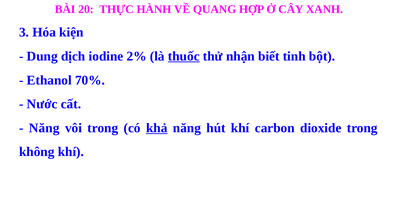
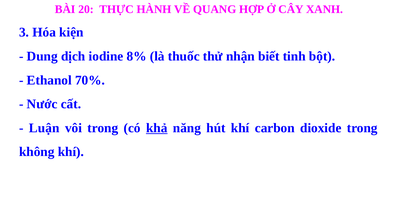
2%: 2% -> 8%
thuốc underline: present -> none
Năng at (44, 128): Năng -> Luận
